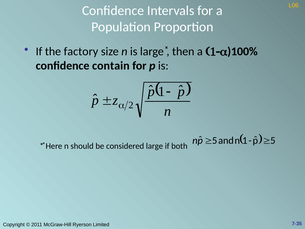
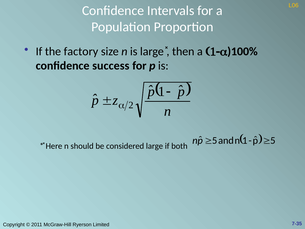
contain: contain -> success
